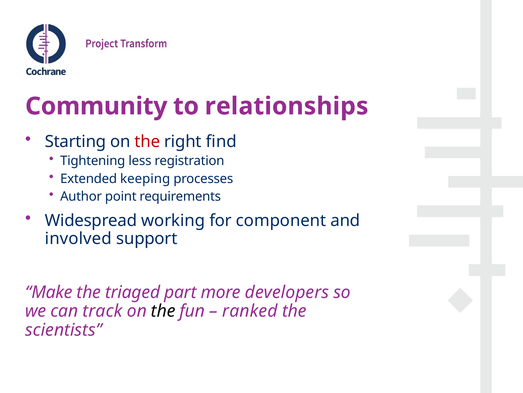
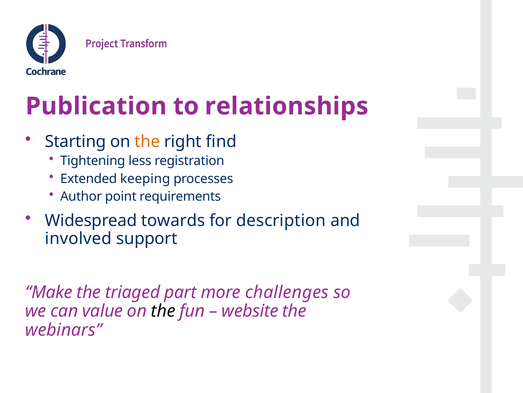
Community: Community -> Publication
the at (147, 141) colour: red -> orange
working: working -> towards
component: component -> description
developers: developers -> challenges
track: track -> value
ranked: ranked -> website
scientists: scientists -> webinars
